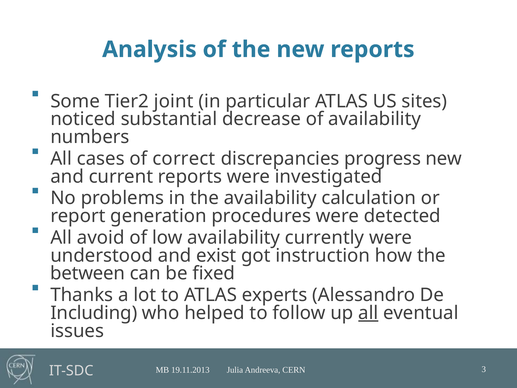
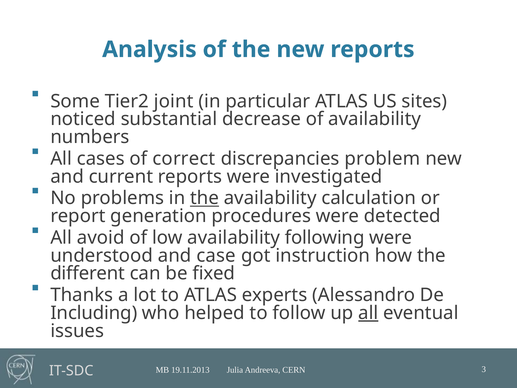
progress: progress -> problem
the at (205, 198) underline: none -> present
currently: currently -> following
exist: exist -> case
between: between -> different
